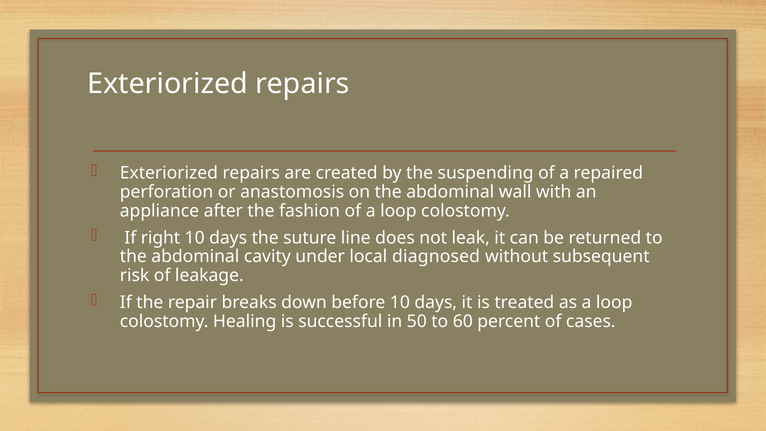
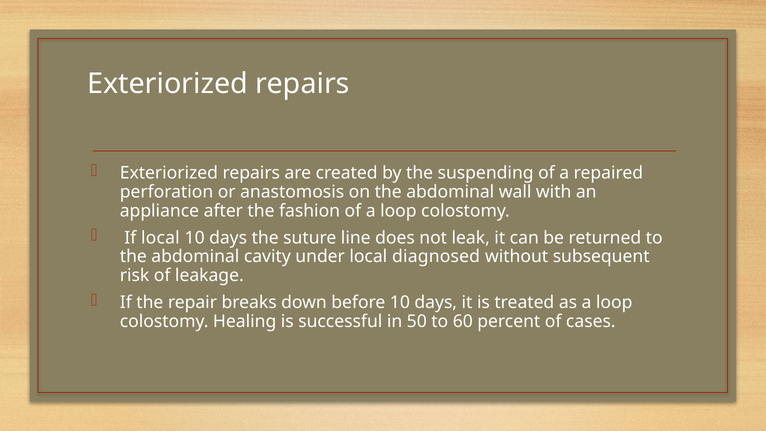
If right: right -> local
